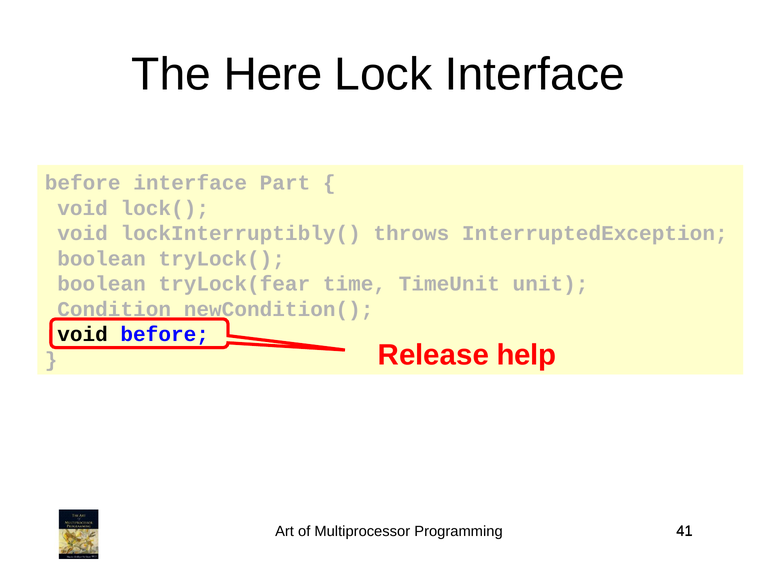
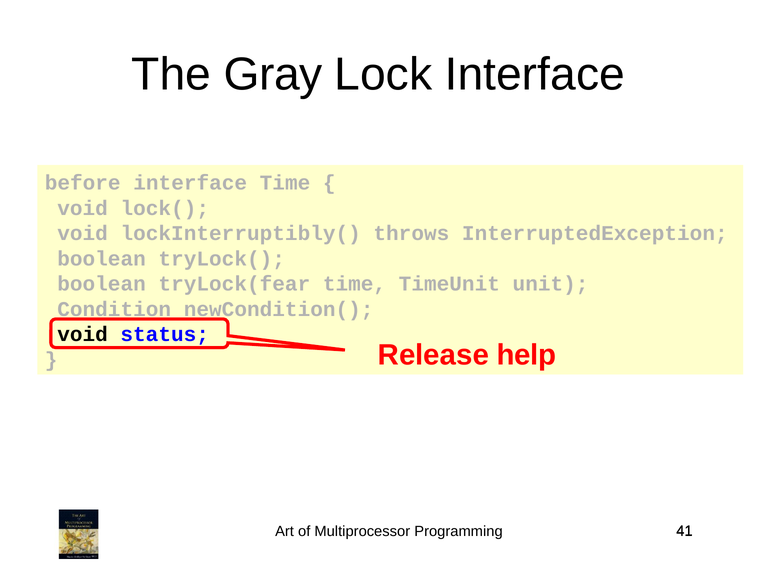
Here: Here -> Gray
interface Part: Part -> Time
void before: before -> status
